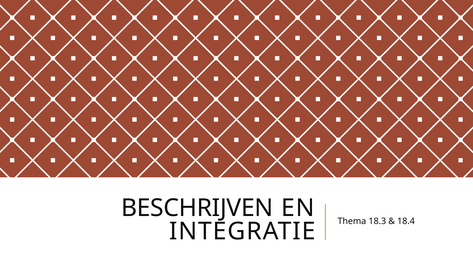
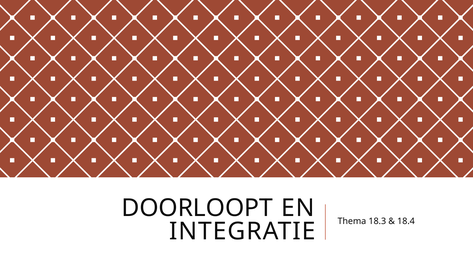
BESCHRIJVEN: BESCHRIJVEN -> DOORLOOPT
